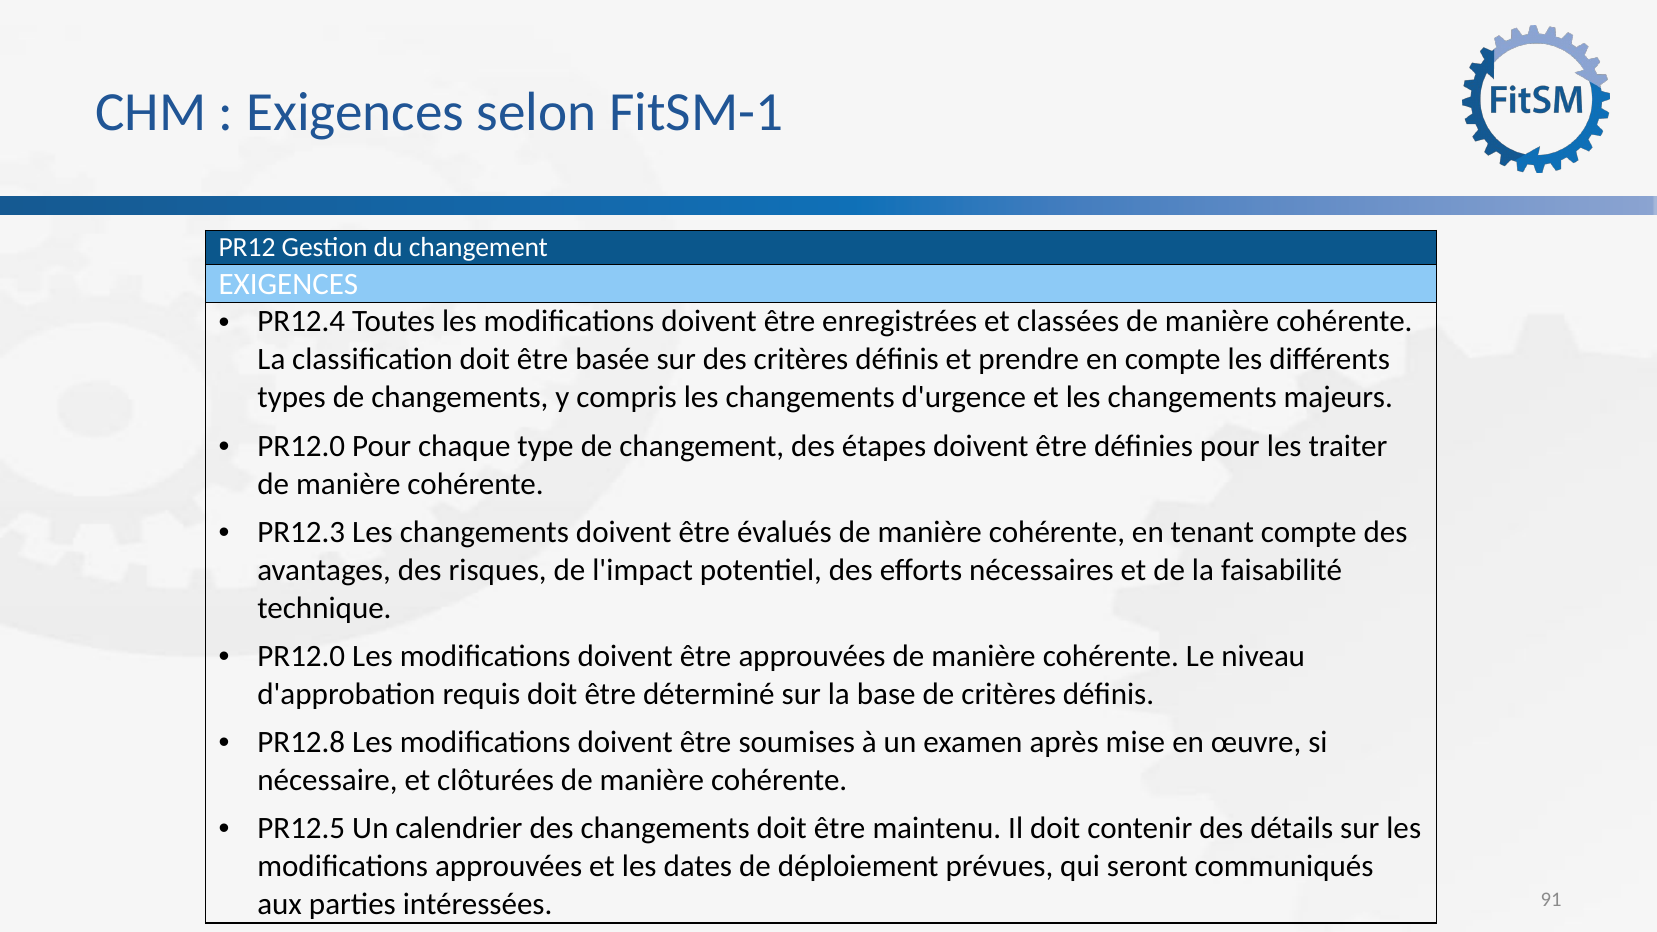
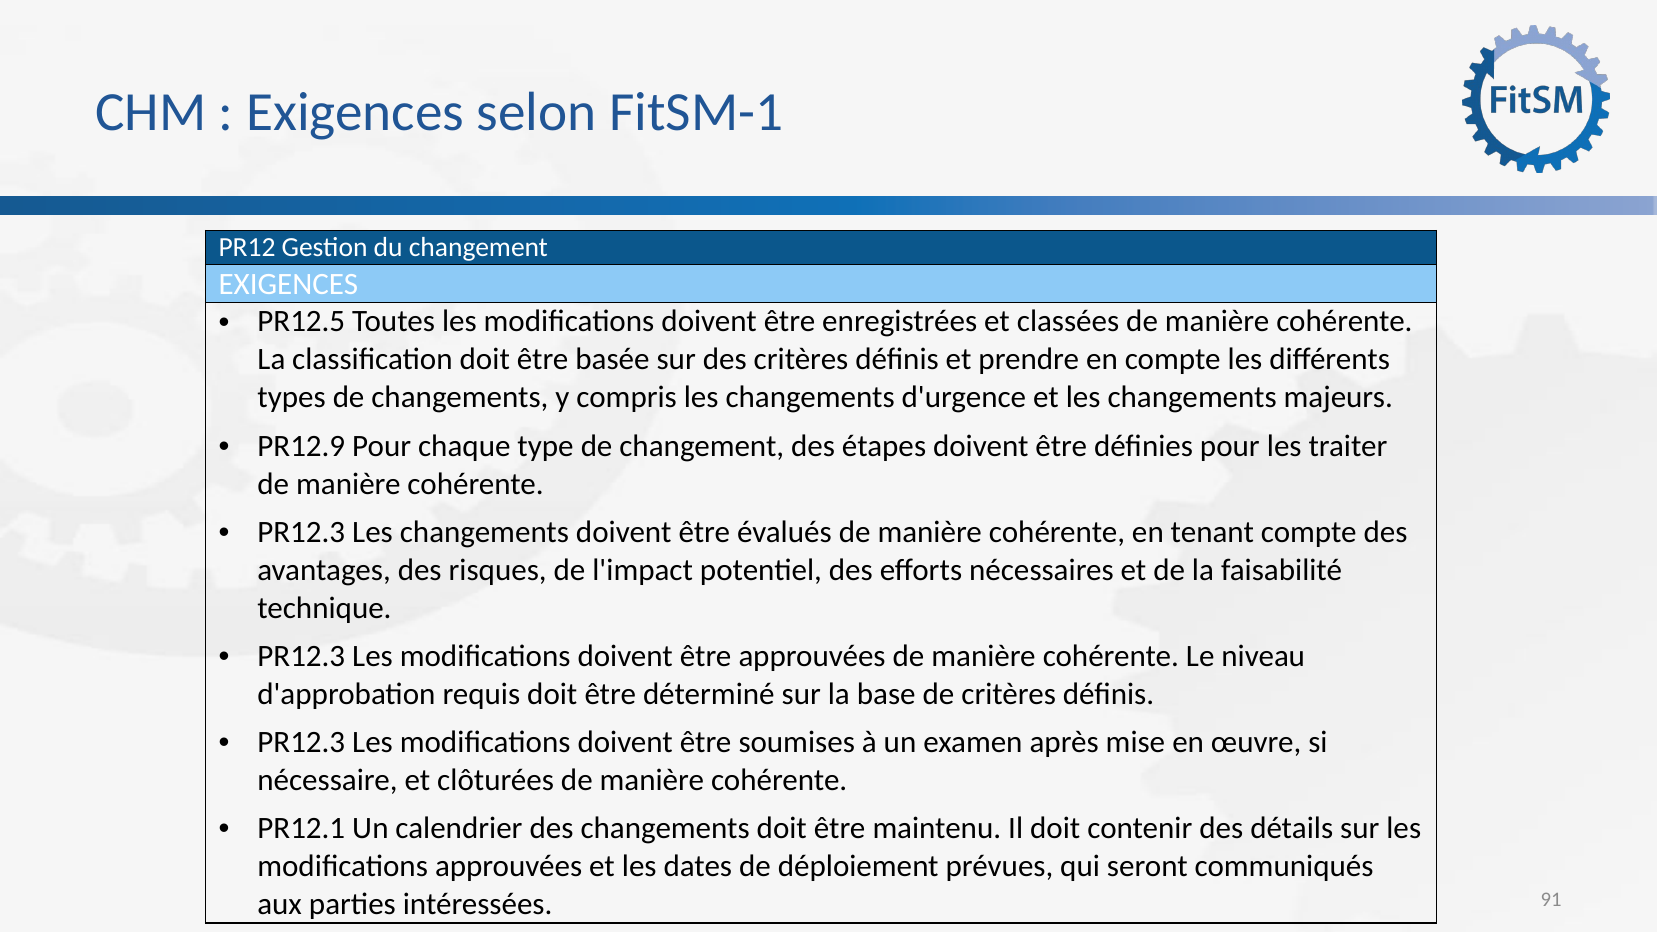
PR12.4: PR12.4 -> PR12.5
PR12.0 at (301, 446): PR12.0 -> PR12.9
PR12.0 at (301, 656): PR12.0 -> PR12.3
PR12.8 at (301, 742): PR12.8 -> PR12.3
PR12.5: PR12.5 -> PR12.1
